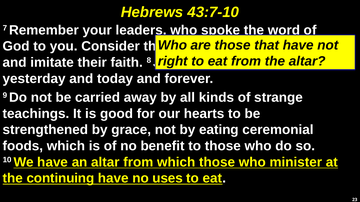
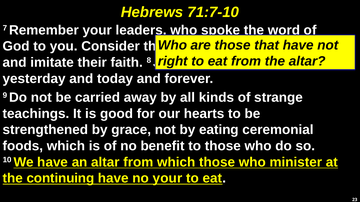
43:7-10: 43:7-10 -> 71:7-10
no uses: uses -> your
